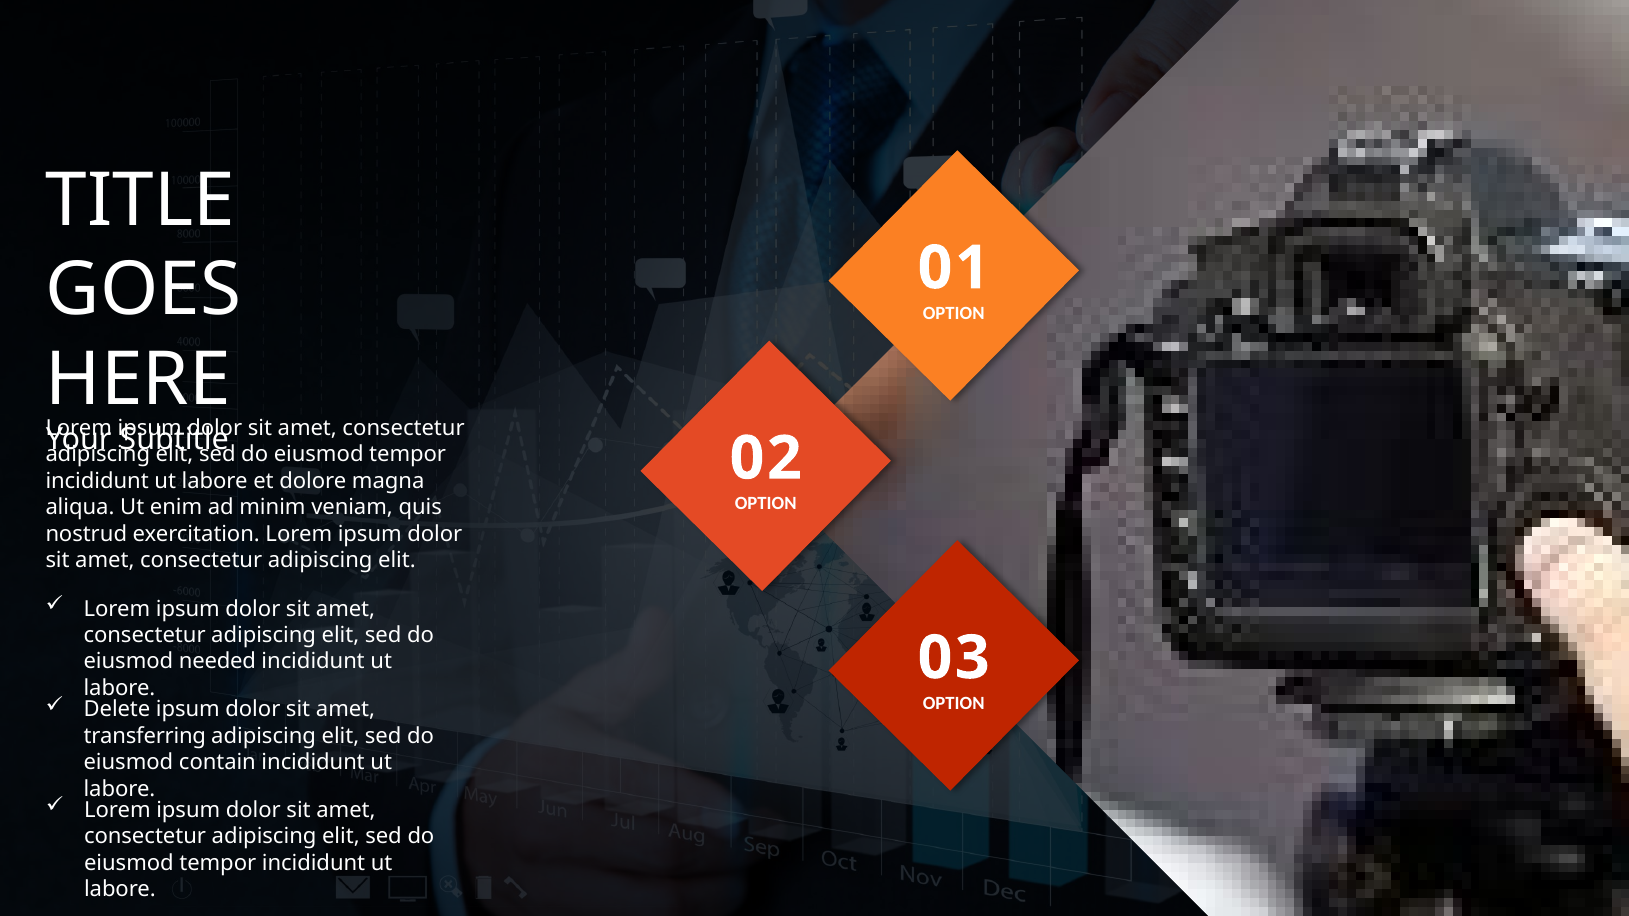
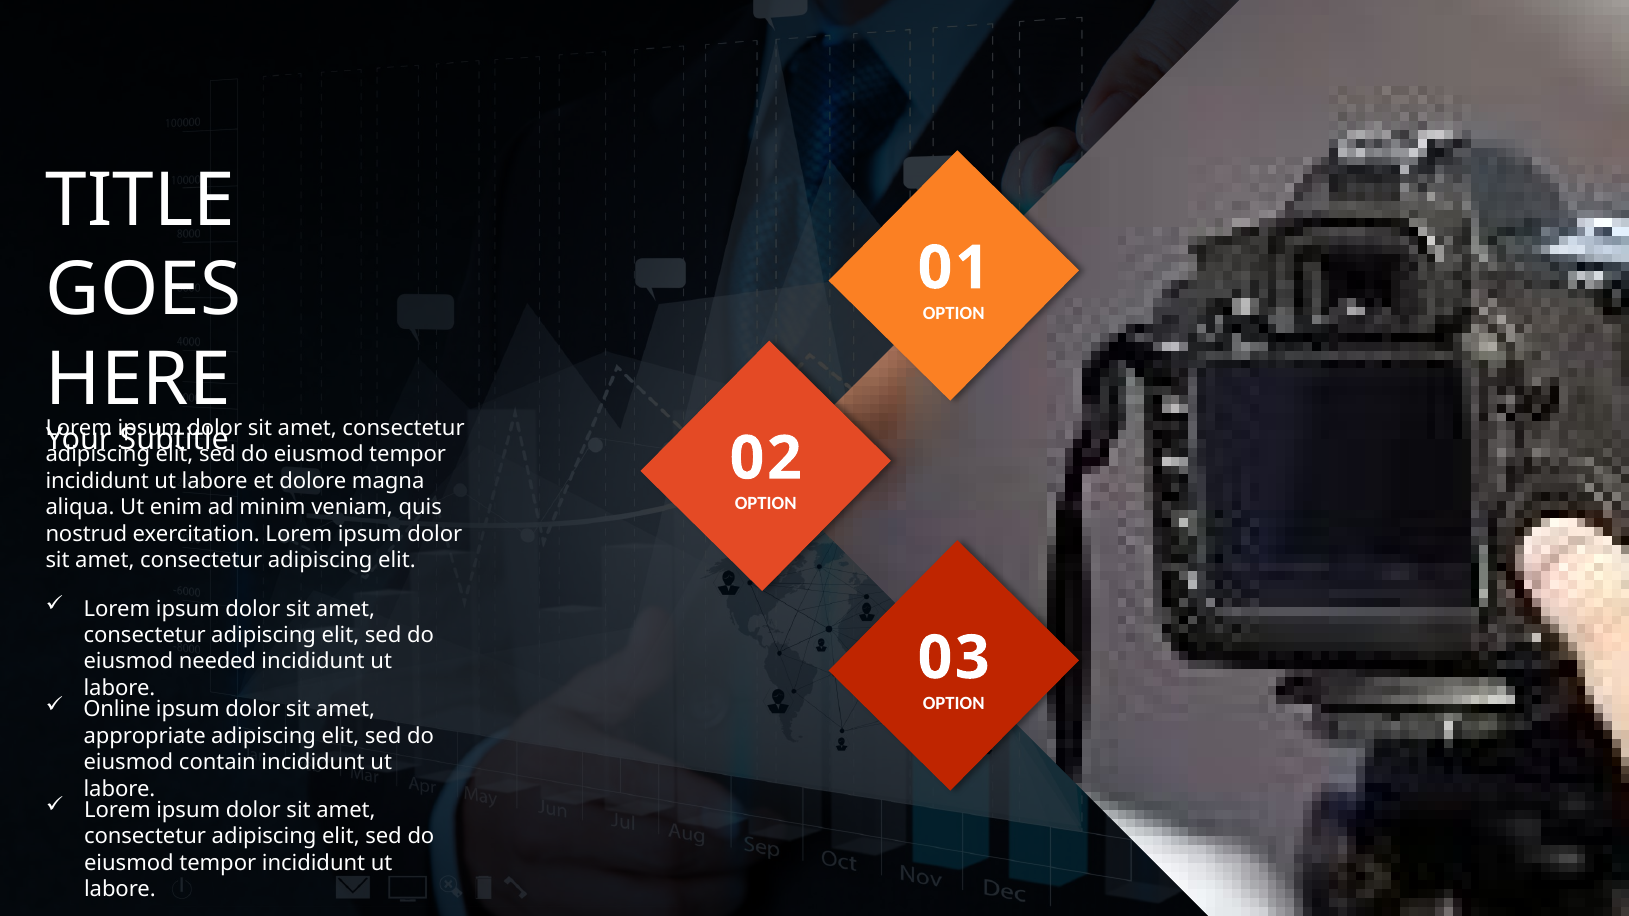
Delete: Delete -> Online
transferring: transferring -> appropriate
